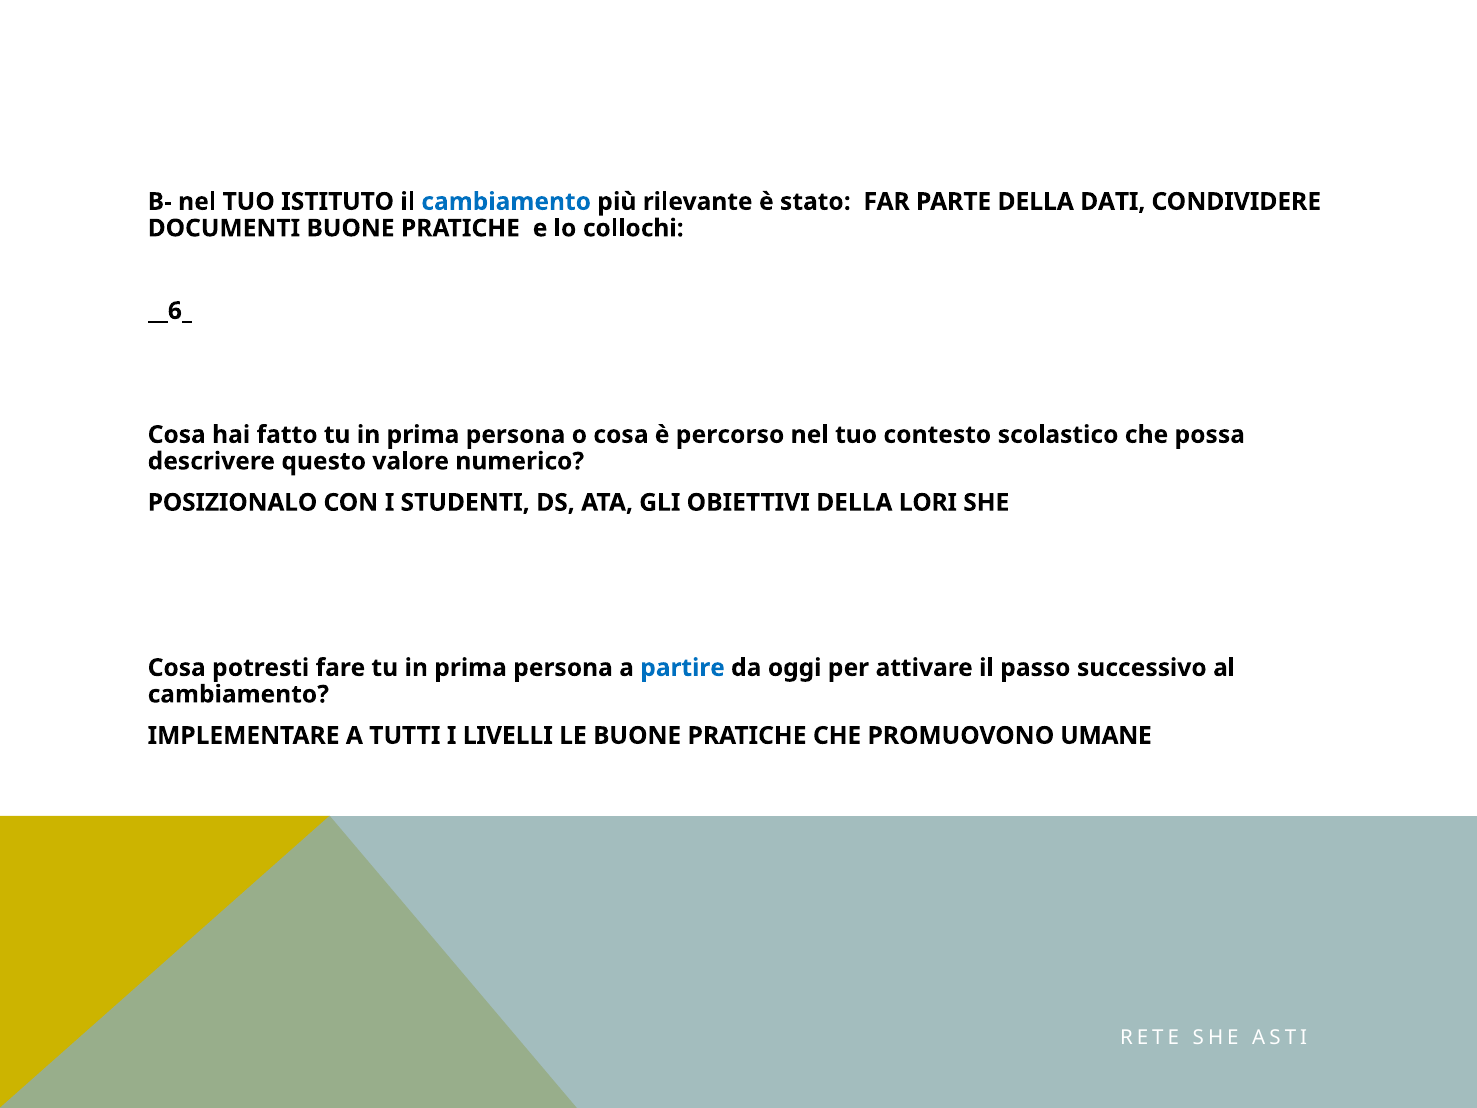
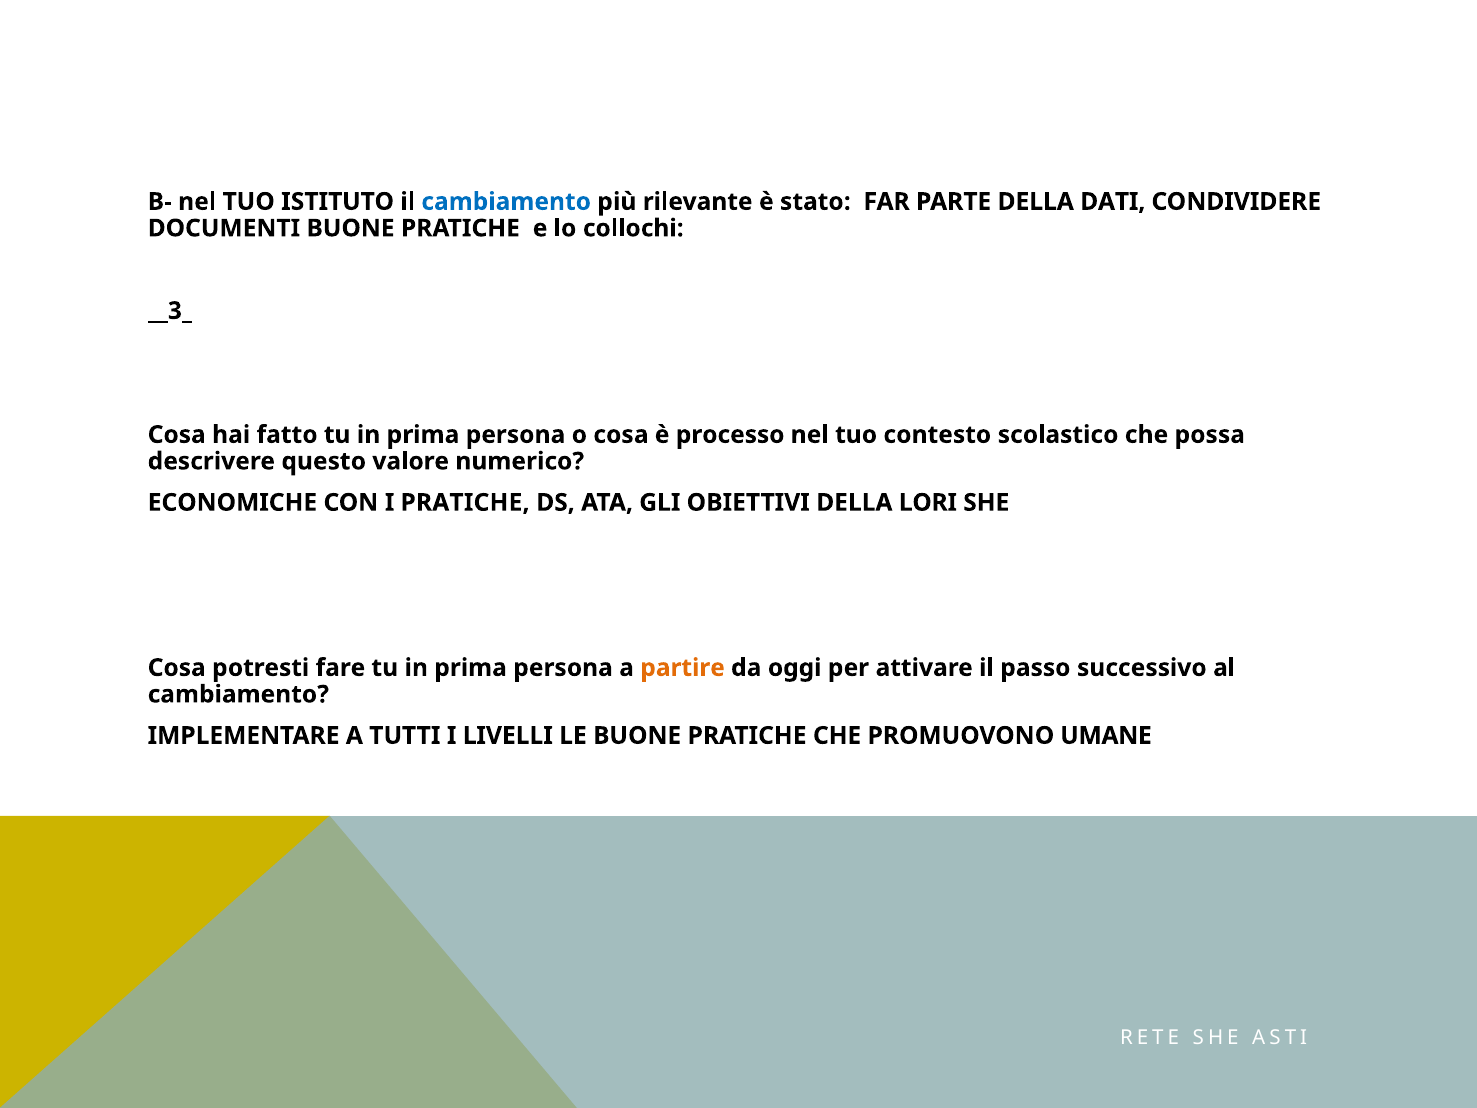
__6_: __6_ -> __3_
percorso: percorso -> processo
POSIZIONALO: POSIZIONALO -> ECONOMICHE
I STUDENTI: STUDENTI -> PRATICHE
partire colour: blue -> orange
